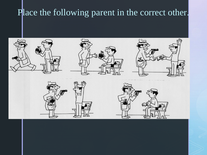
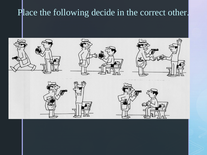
parent: parent -> decide
